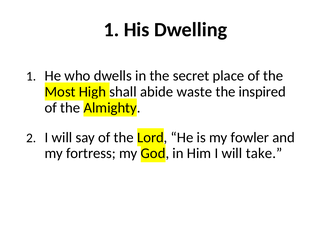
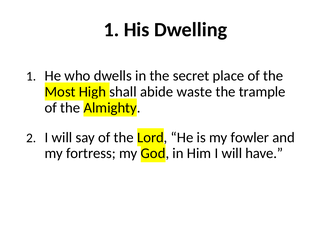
inspired: inspired -> trample
take: take -> have
